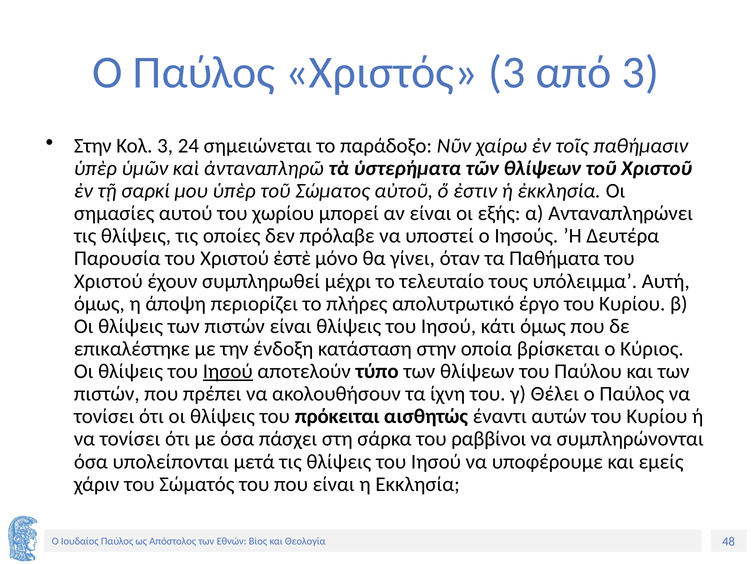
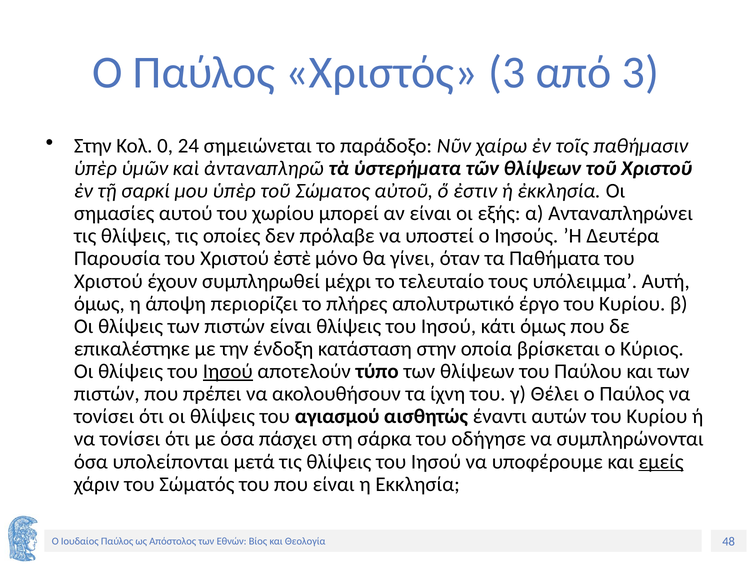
Κολ 3: 3 -> 0
πρόκειται: πρόκειται -> αγιασμού
ραββίνοι: ραββίνοι -> οδήγησε
εμείς underline: none -> present
